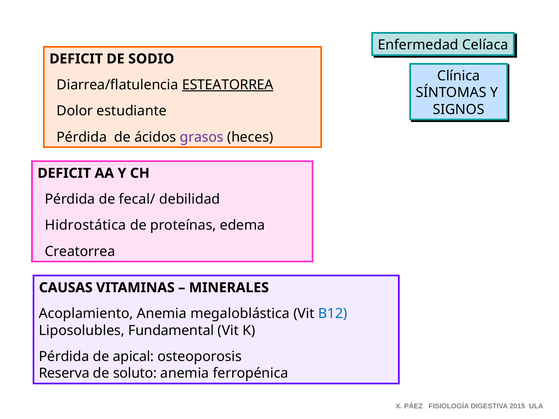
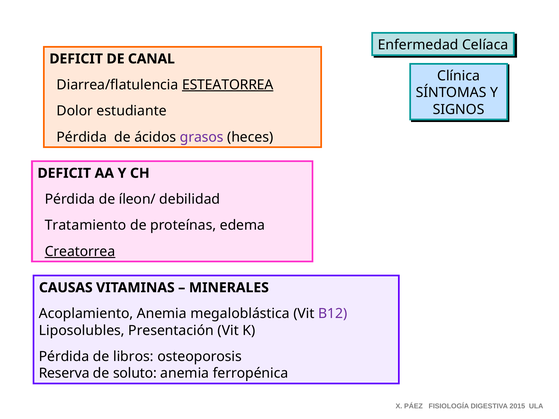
SODIO: SODIO -> CANAL
fecal/: fecal/ -> íleon/
Hidrostática: Hidrostática -> Tratamiento
Creatorrea underline: none -> present
B12 colour: blue -> purple
Fundamental: Fundamental -> Presentación
apical: apical -> libros
